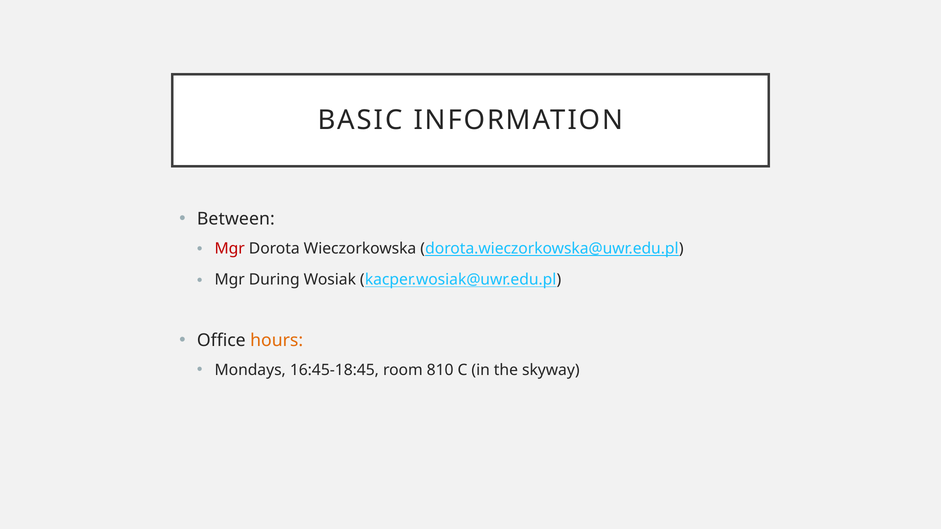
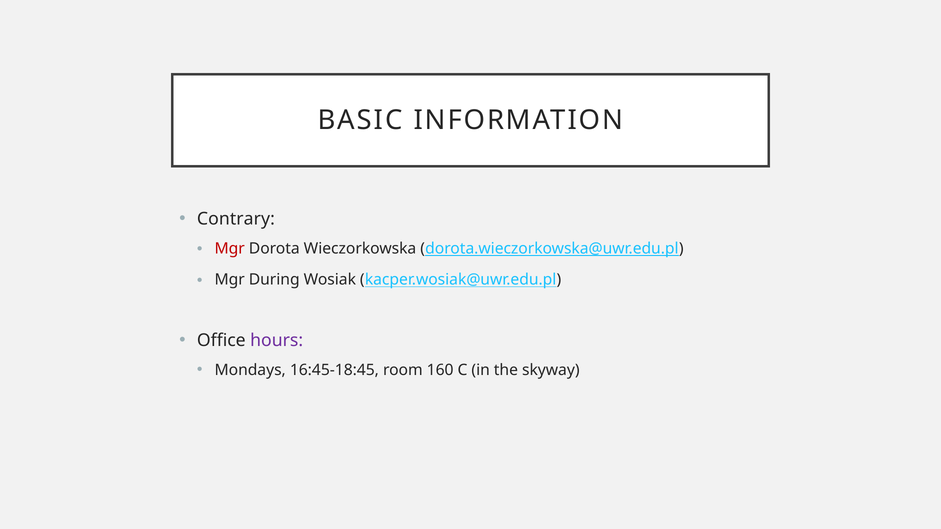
Between: Between -> Contrary
hours colour: orange -> purple
810: 810 -> 160
